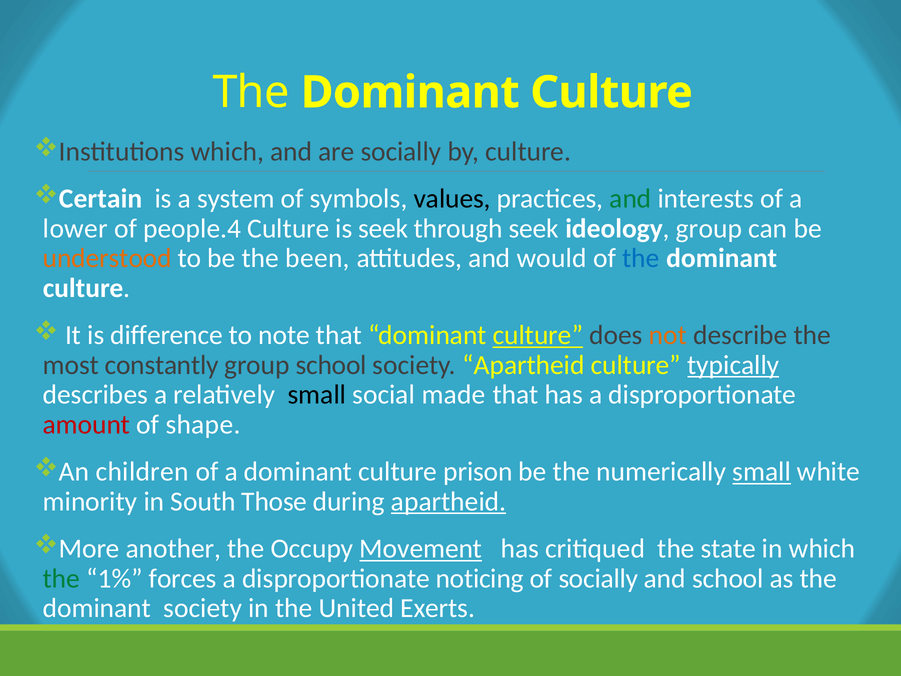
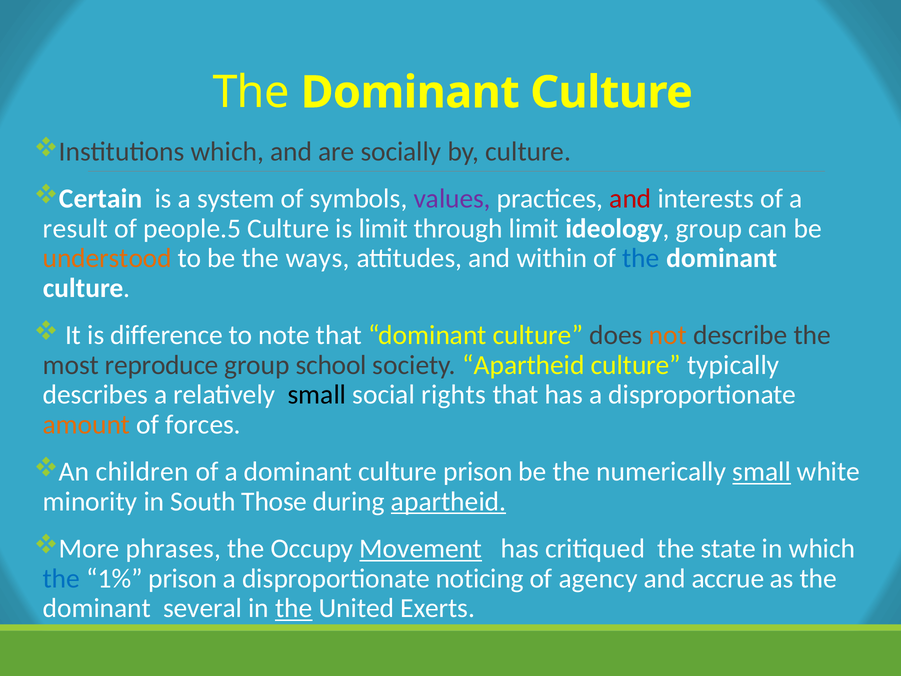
values colour: black -> purple
and at (630, 199) colour: green -> red
lower: lower -> result
people.4: people.4 -> people.5
is seek: seek -> limit
through seek: seek -> limit
been: been -> ways
would: would -> within
culture at (538, 335) underline: present -> none
constantly: constantly -> reproduce
typically underline: present -> none
made: made -> rights
amount colour: red -> orange
shape: shape -> forces
another: another -> phrases
the at (61, 578) colour: green -> blue
1% forces: forces -> prison
of socially: socially -> agency
and school: school -> accrue
dominant society: society -> several
the at (294, 608) underline: none -> present
